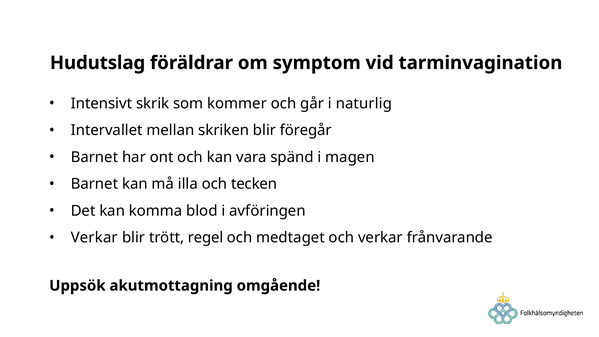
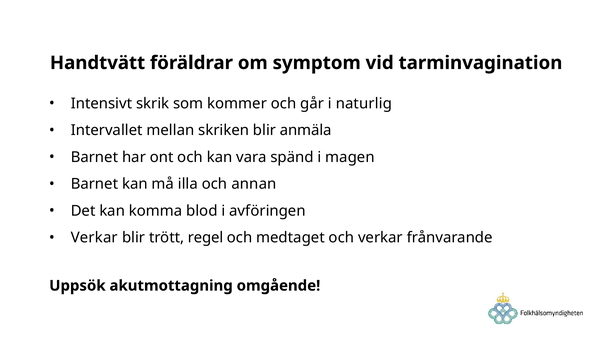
Hudutslag: Hudutslag -> Handtvätt
föregår: föregår -> anmäla
tecken: tecken -> annan
